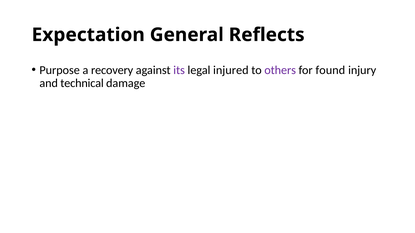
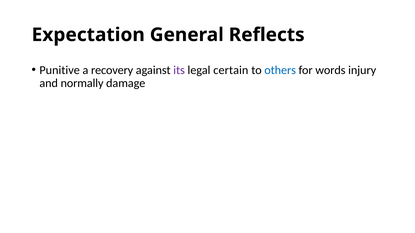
Purpose: Purpose -> Punitive
injured: injured -> certain
others colour: purple -> blue
found: found -> words
technical: technical -> normally
